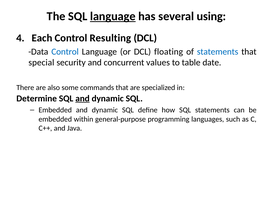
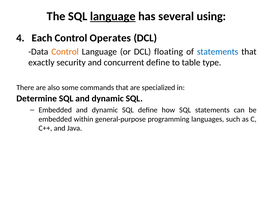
Resulting: Resulting -> Operates
Control at (65, 52) colour: blue -> orange
special: special -> exactly
concurrent values: values -> define
date: date -> type
and at (82, 98) underline: present -> none
